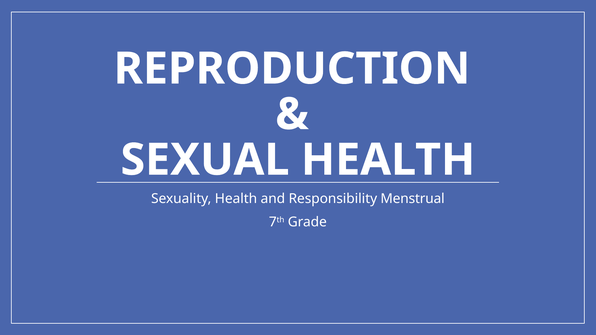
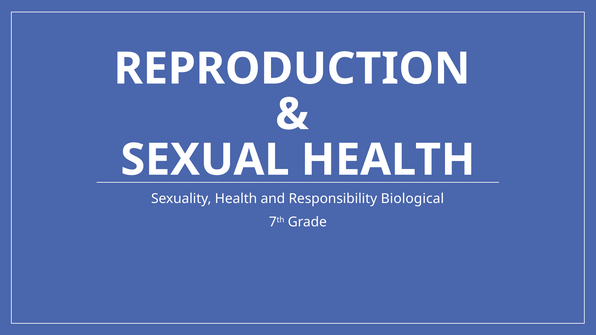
Menstrual: Menstrual -> Biological
